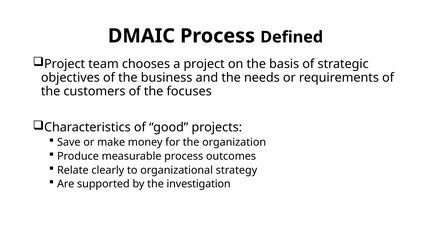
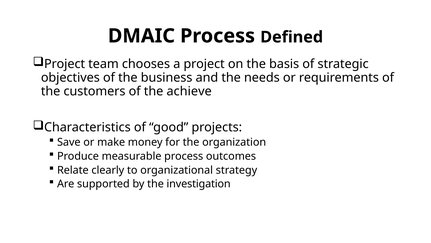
focuses: focuses -> achieve
